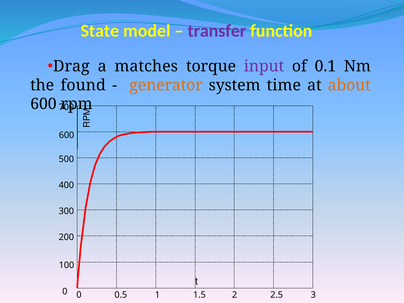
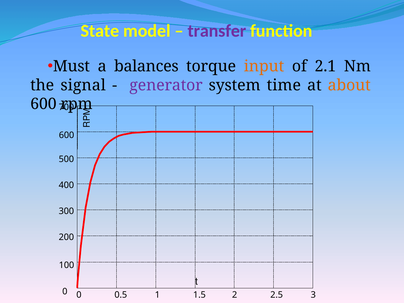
Drag: Drag -> Must
matches: matches -> balances
input colour: purple -> orange
0.1: 0.1 -> 2.1
found: found -> signal
generator colour: orange -> purple
